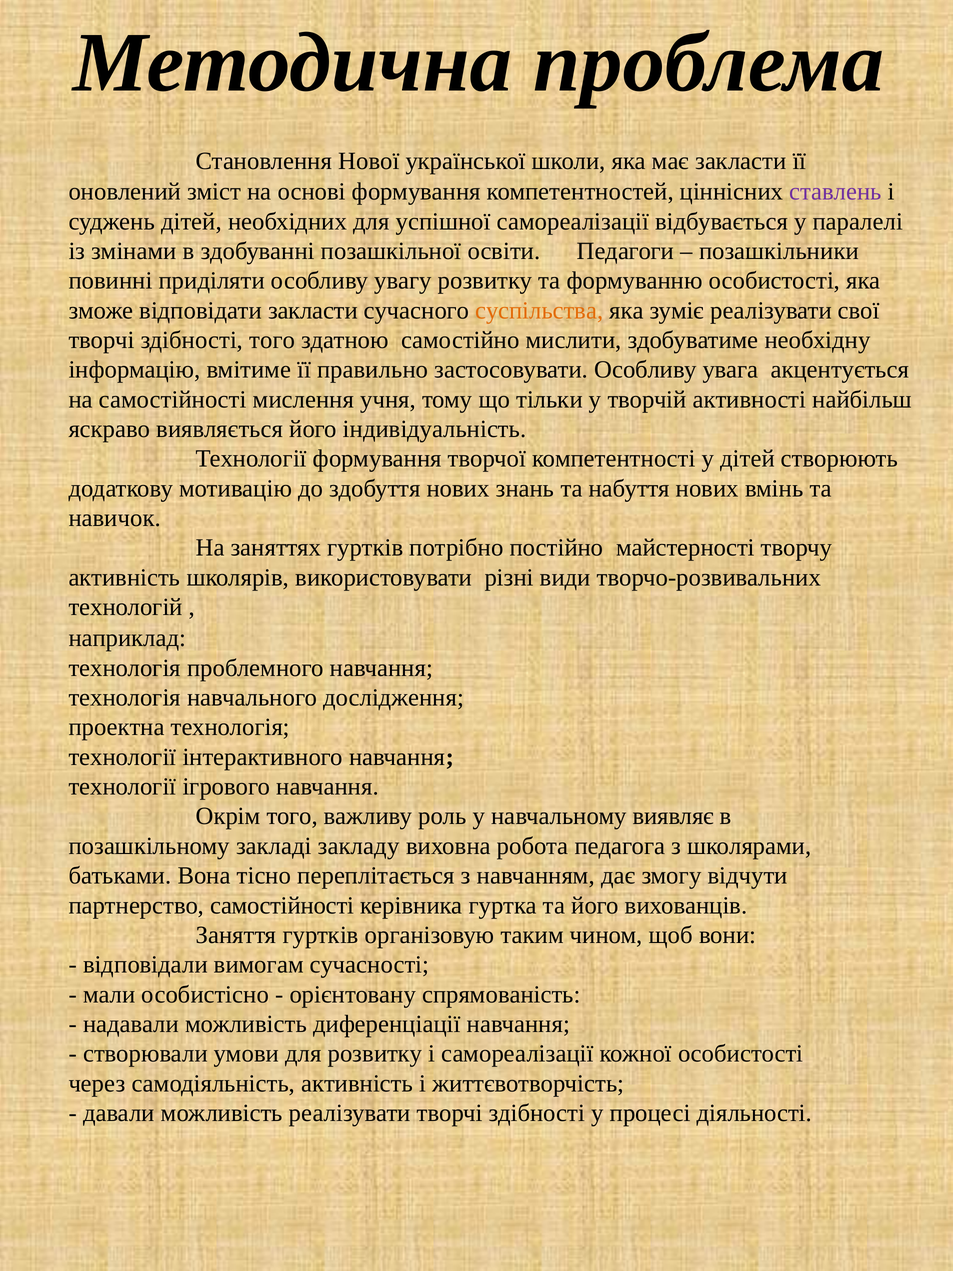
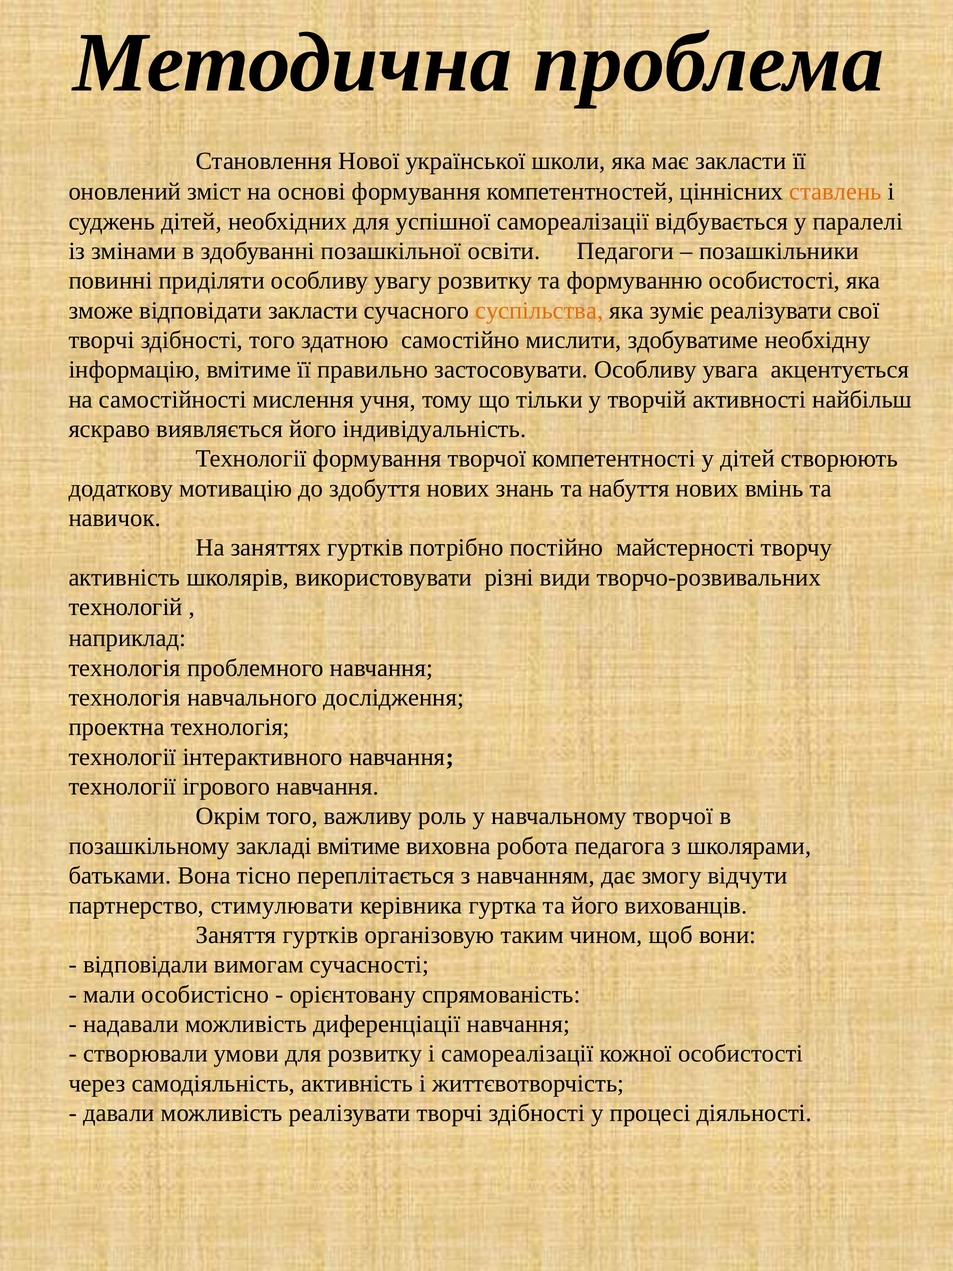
ставлень colour: purple -> orange
навчальному виявляє: виявляє -> творчої
закладі закладу: закладу -> вмітиме
партнерство самостійності: самостійності -> стимулювати
